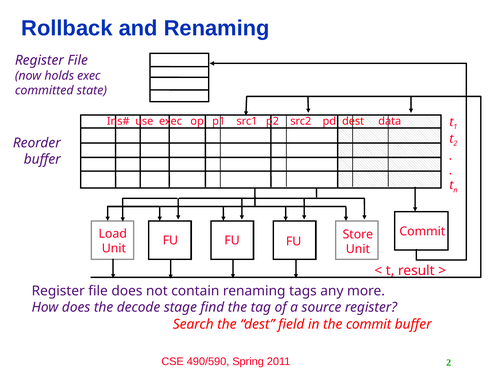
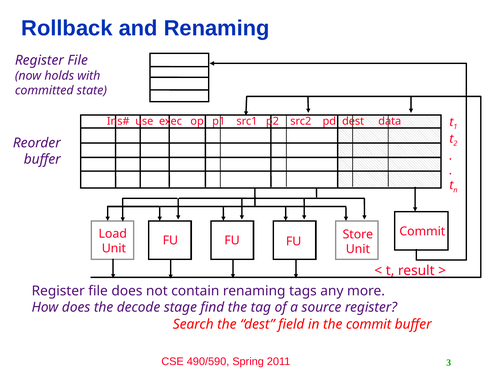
holds exec: exec -> with
2 at (449, 363): 2 -> 3
